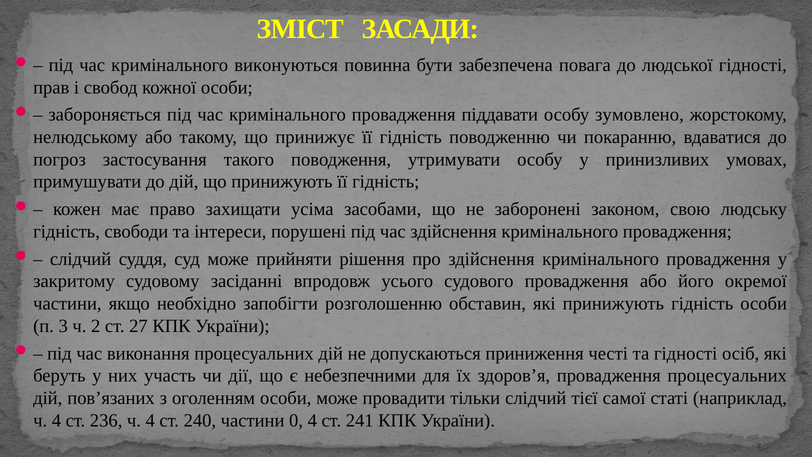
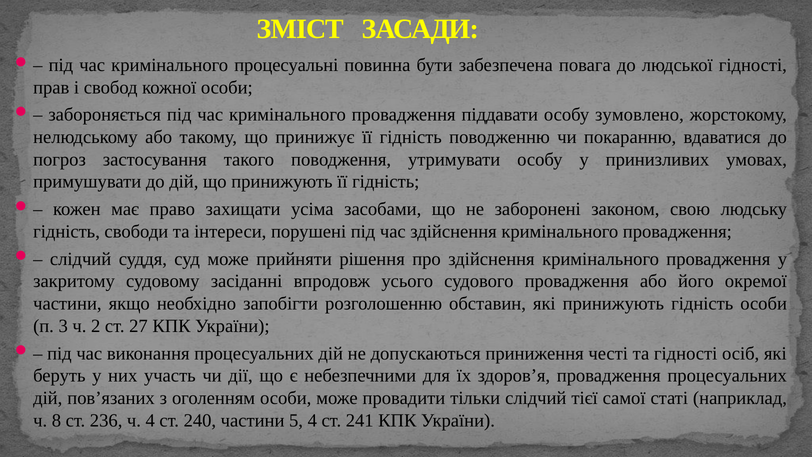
виконуються: виконуються -> процесуальні
4 at (56, 420): 4 -> 8
0: 0 -> 5
